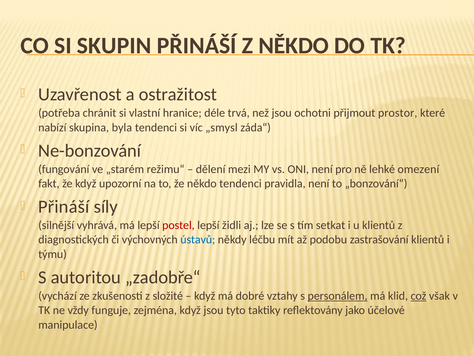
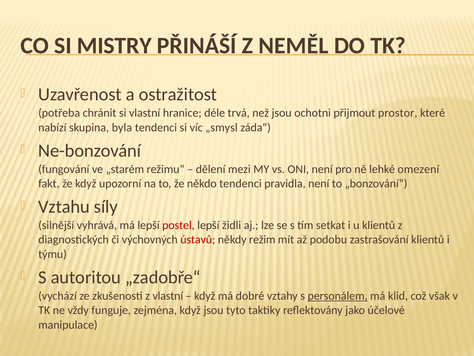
SKUPIN: SKUPIN -> MISTRY
Z NĚKDO: NĚKDO -> NEMĚL
Přináší at (64, 206): Přináší -> Vztahu
ústavů colour: blue -> red
léčbu: léčbu -> režim
z složité: složité -> vlastní
což underline: present -> none
